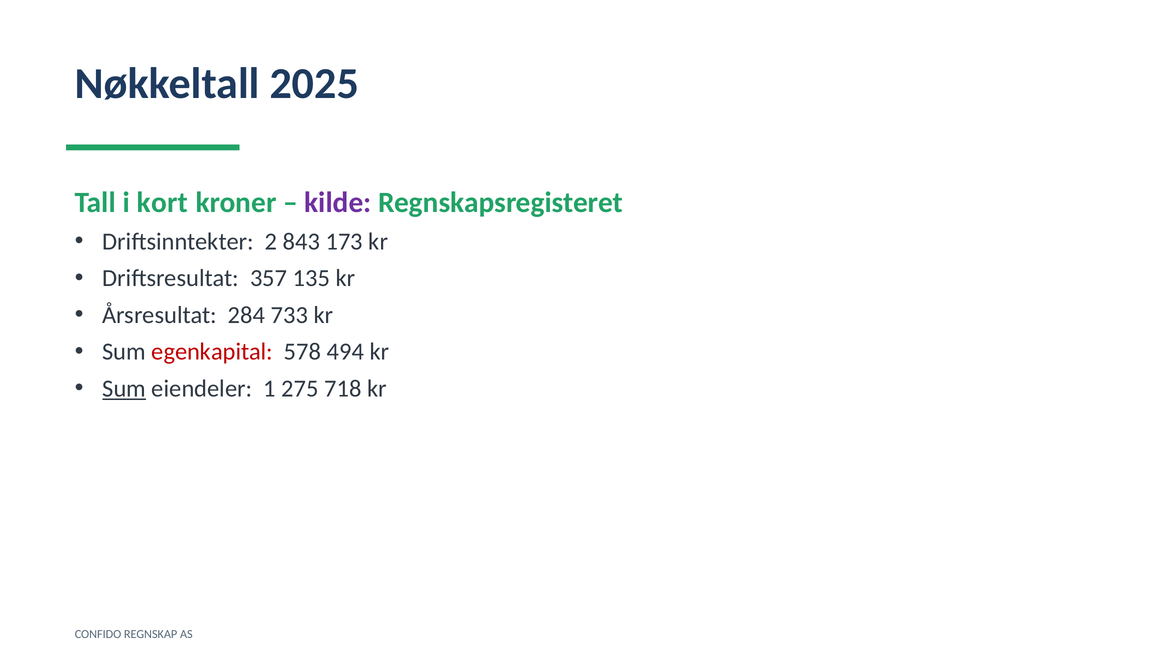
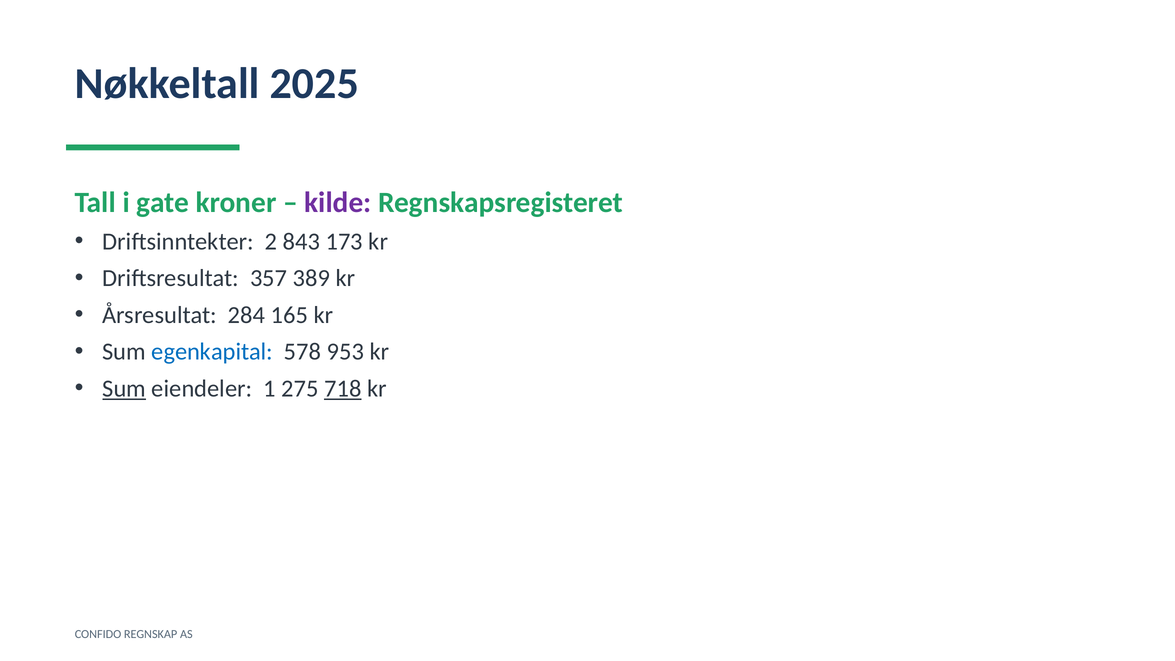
kort: kort -> gate
135: 135 -> 389
733: 733 -> 165
egenkapital colour: red -> blue
494: 494 -> 953
718 underline: none -> present
